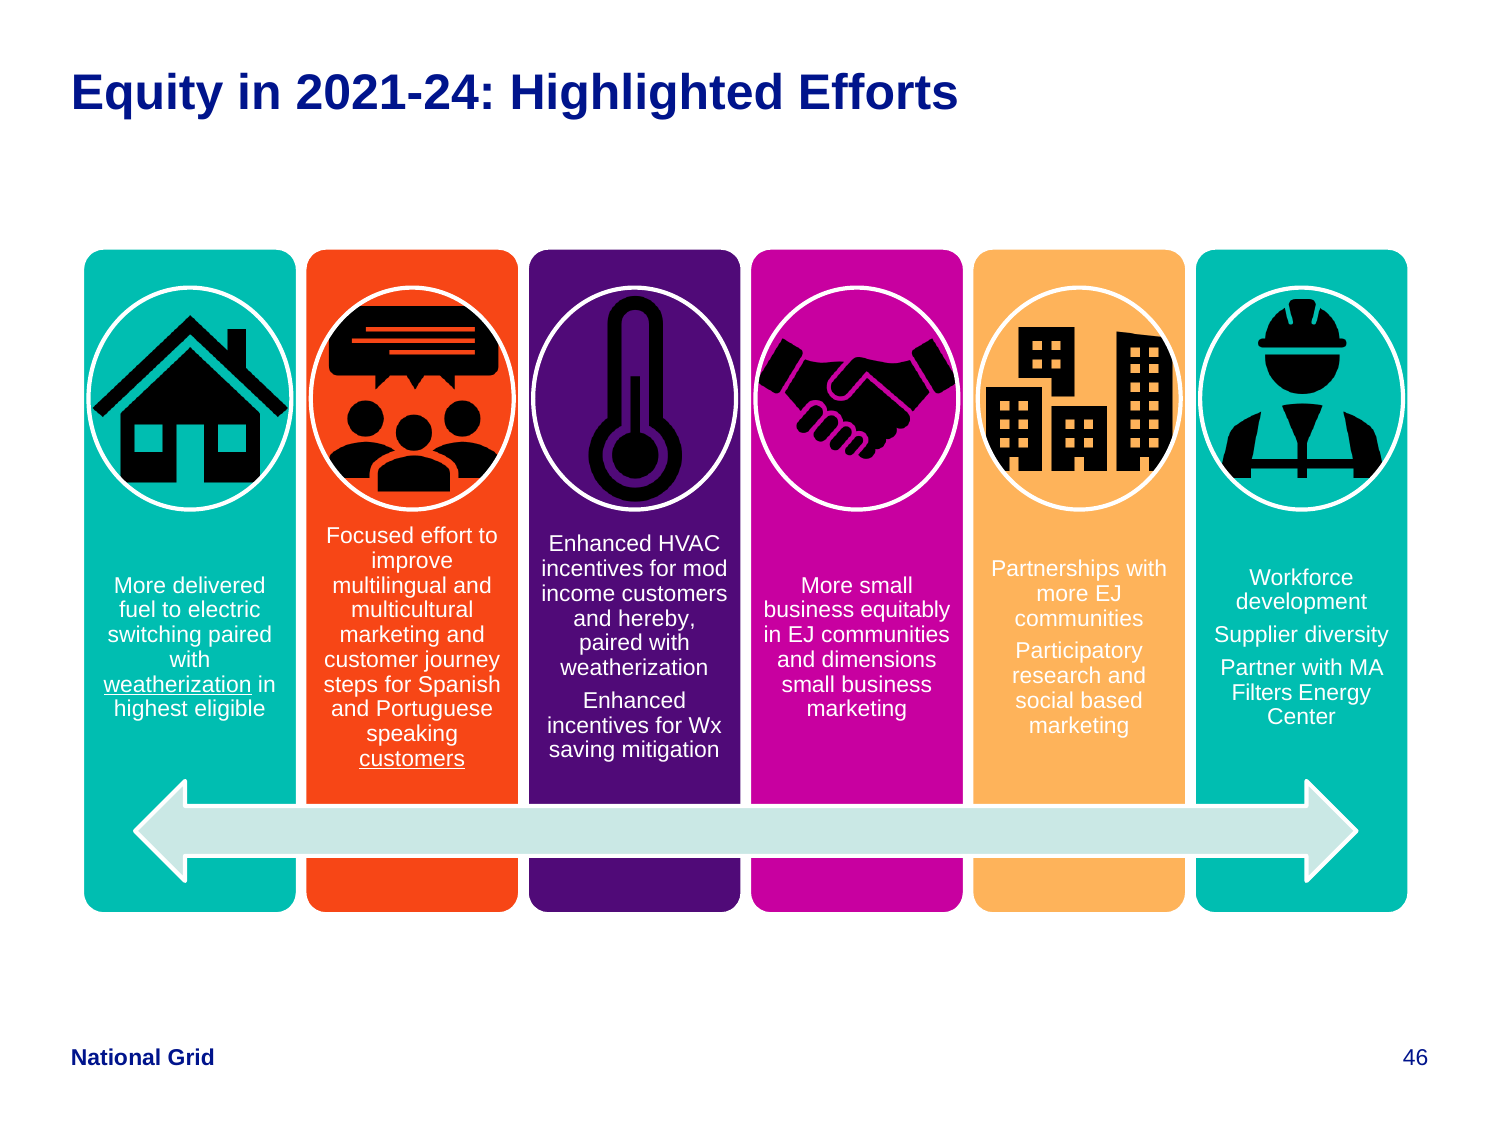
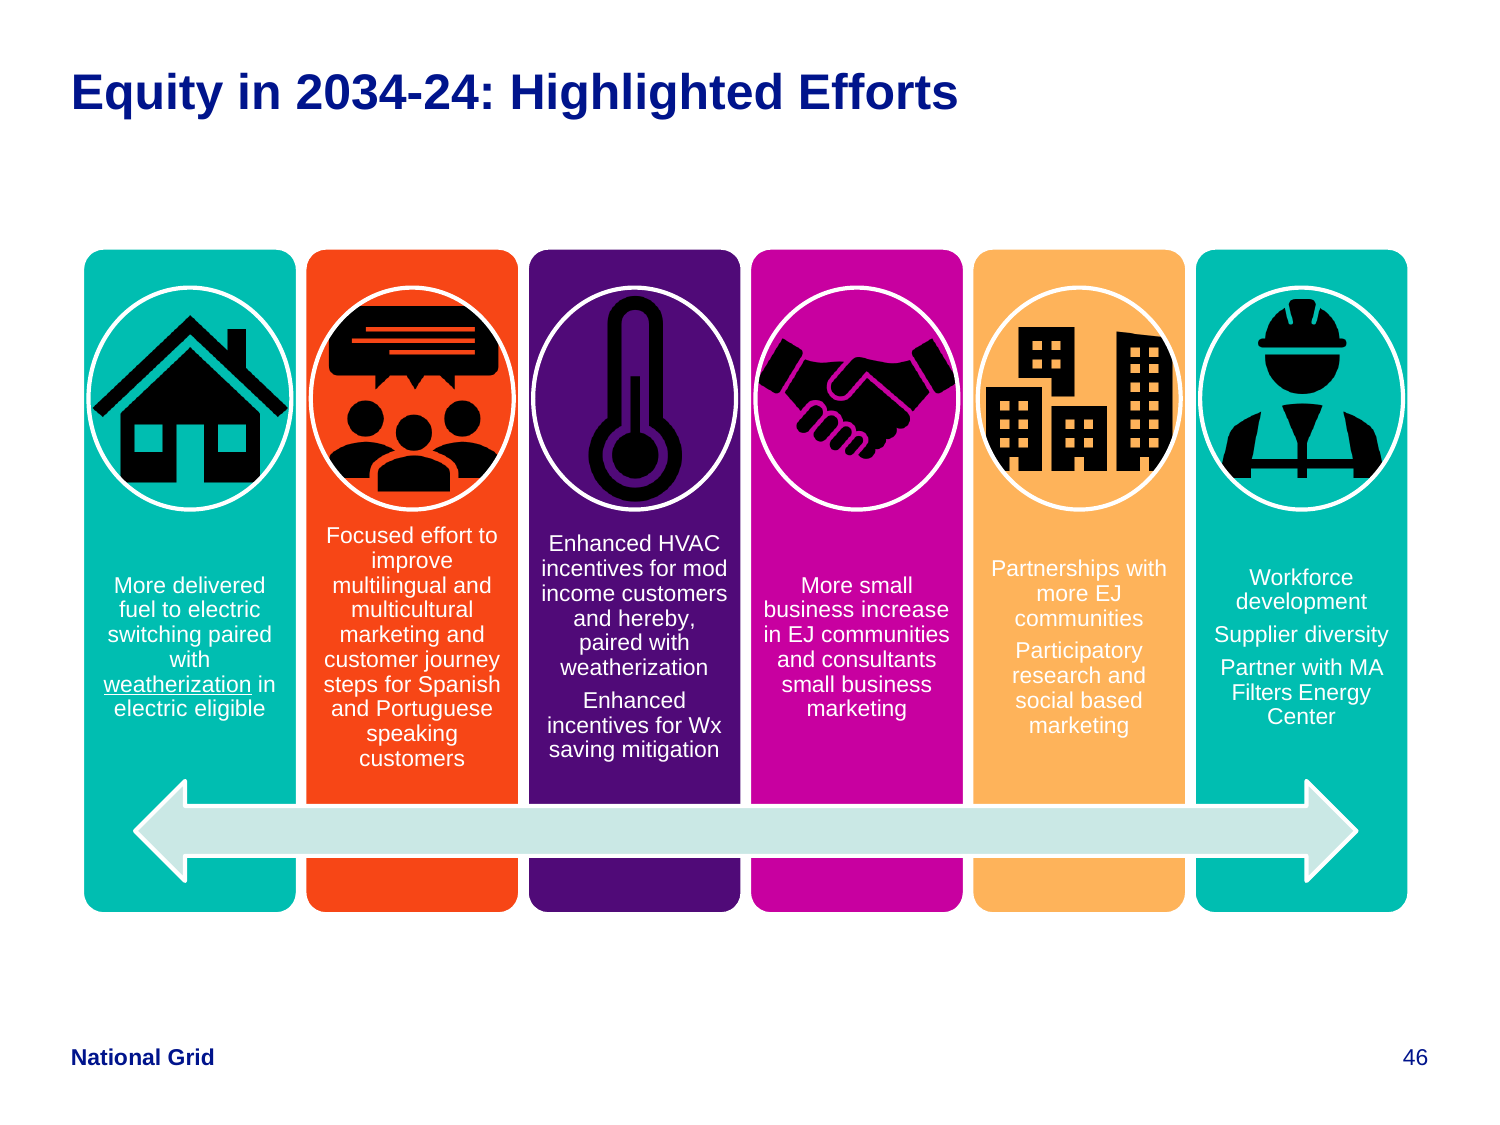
2021-24: 2021-24 -> 2034-24
equitably: equitably -> increase
dimensions: dimensions -> consultants
highest at (151, 709): highest -> electric
customers at (412, 759) underline: present -> none
